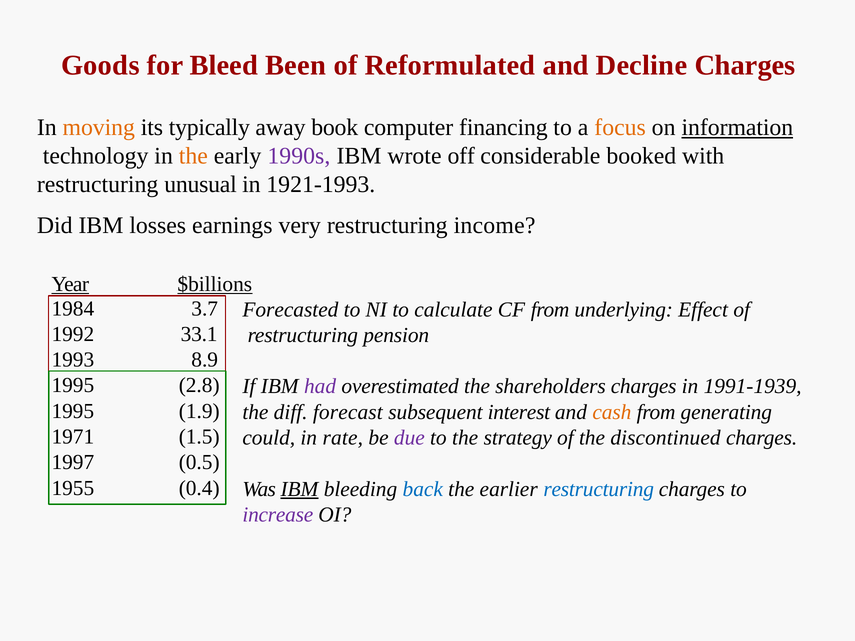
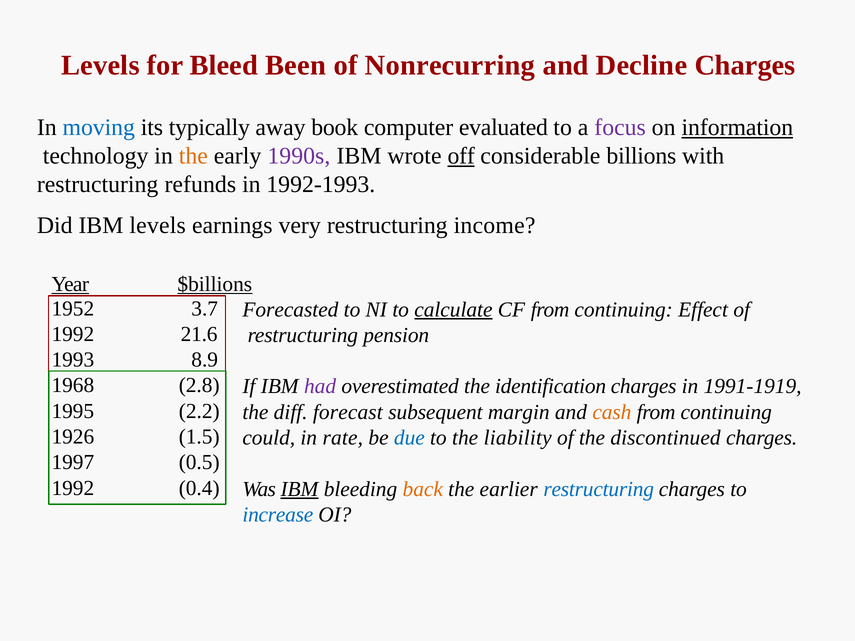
Goods at (100, 65): Goods -> Levels
Reformulated: Reformulated -> Nonrecurring
moving colour: orange -> blue
financing: financing -> evaluated
focus colour: orange -> purple
off underline: none -> present
booked: booked -> billions
unusual: unusual -> refunds
1921-1993: 1921-1993 -> 1992-1993
IBM losses: losses -> levels
1984: 1984 -> 1952
calculate underline: none -> present
CF from underlying: underlying -> continuing
33.1: 33.1 -> 21.6
1995 at (73, 386): 1995 -> 1968
shareholders: shareholders -> identification
1991-1939: 1991-1939 -> 1991-1919
1.9: 1.9 -> 2.2
interest: interest -> margin
generating at (726, 412): generating -> continuing
1971: 1971 -> 1926
due colour: purple -> blue
strategy: strategy -> liability
1955 at (73, 488): 1955 -> 1992
back colour: blue -> orange
increase colour: purple -> blue
